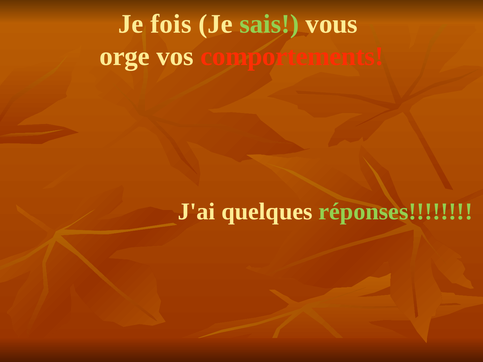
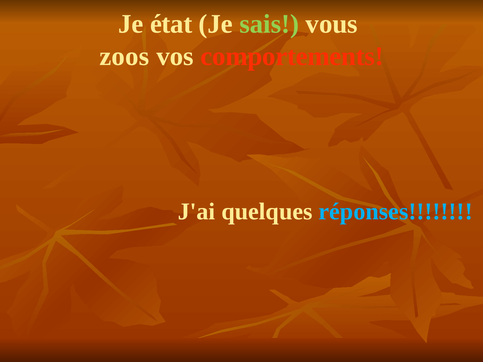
fois: fois -> état
orge: orge -> zoos
réponses colour: light green -> light blue
